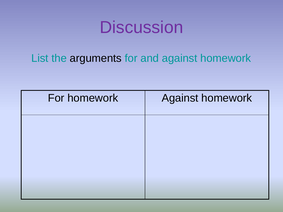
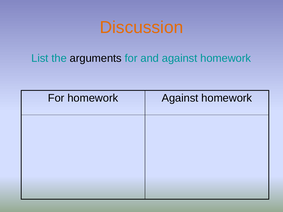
Discussion colour: purple -> orange
